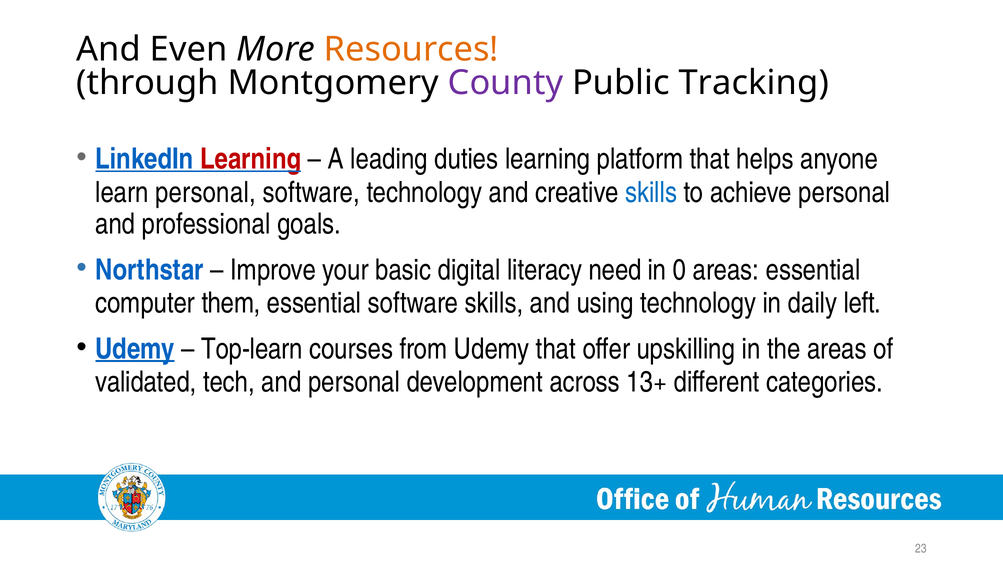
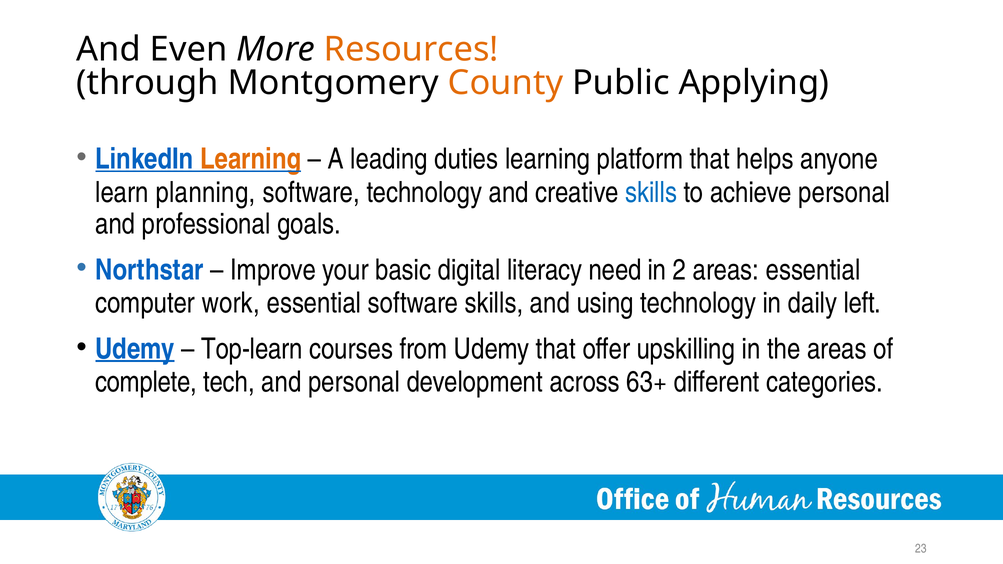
County at (505, 83) colour: purple -> orange
Tracking: Tracking -> Applying
Learning at (251, 159) colour: red -> orange
learn personal: personal -> planning
0: 0 -> 2
them: them -> work
validated: validated -> complete
13+: 13+ -> 63+
